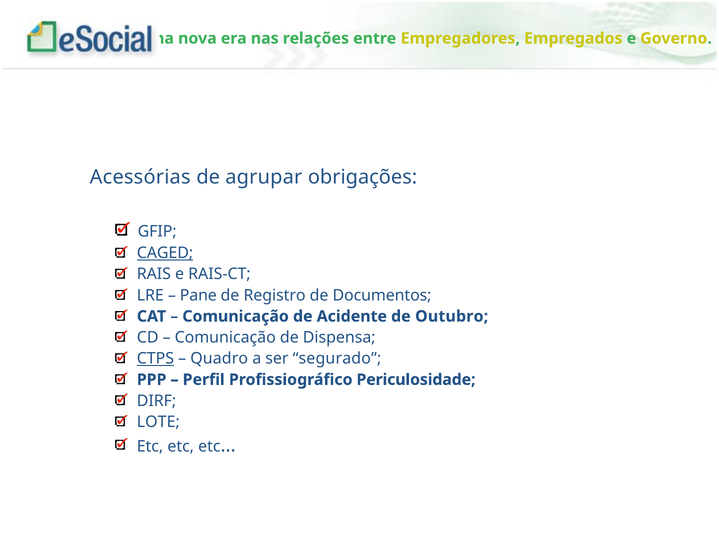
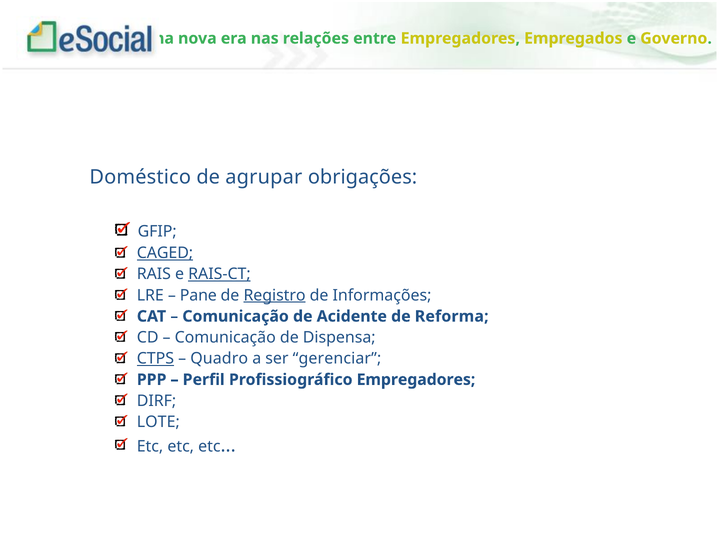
Acessórias: Acessórias -> Doméstico
RAIS-CT underline: none -> present
Registro underline: none -> present
Documentos: Documentos -> Informações
Outubro: Outubro -> Reforma
segurado: segurado -> gerenciar
Profissiográfico Periculosidade: Periculosidade -> Empregadores
